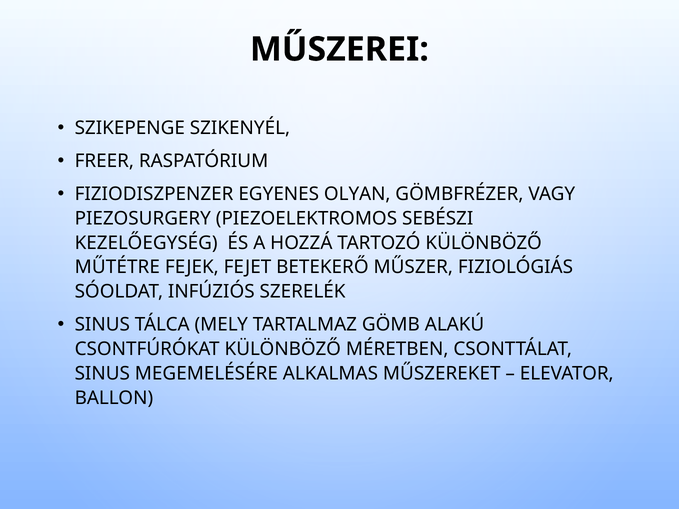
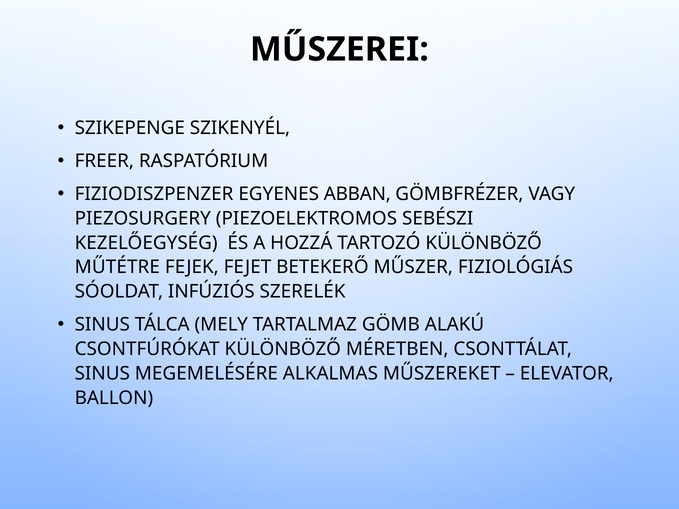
OLYAN: OLYAN -> ABBAN
